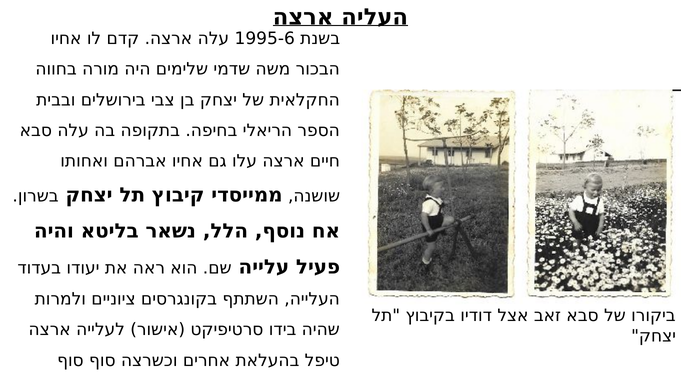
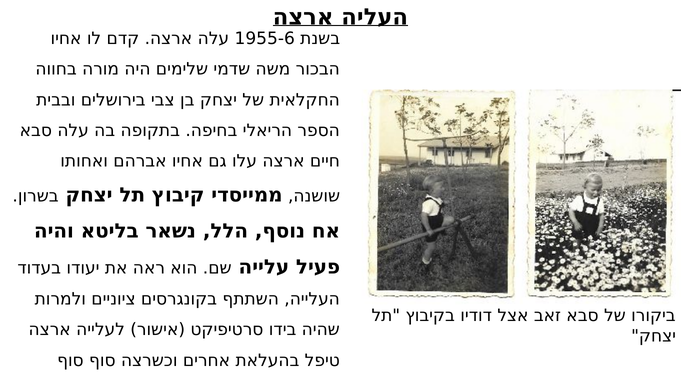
1995-6: 1995-6 -> 1955-6
